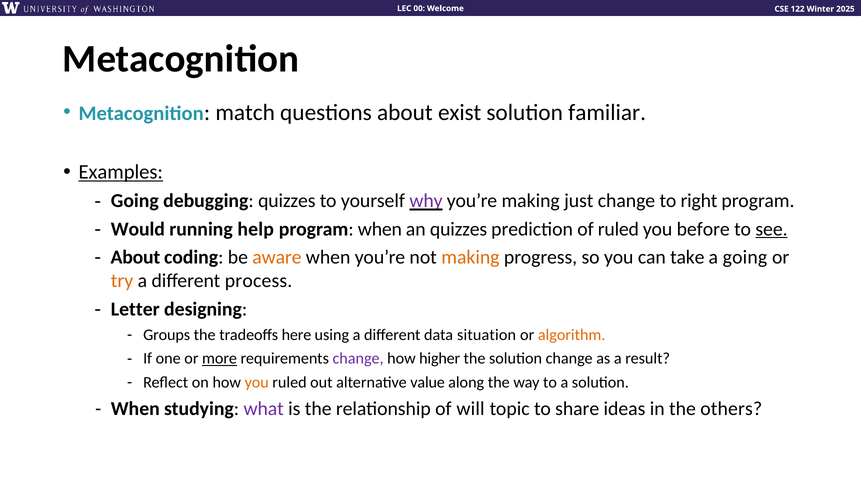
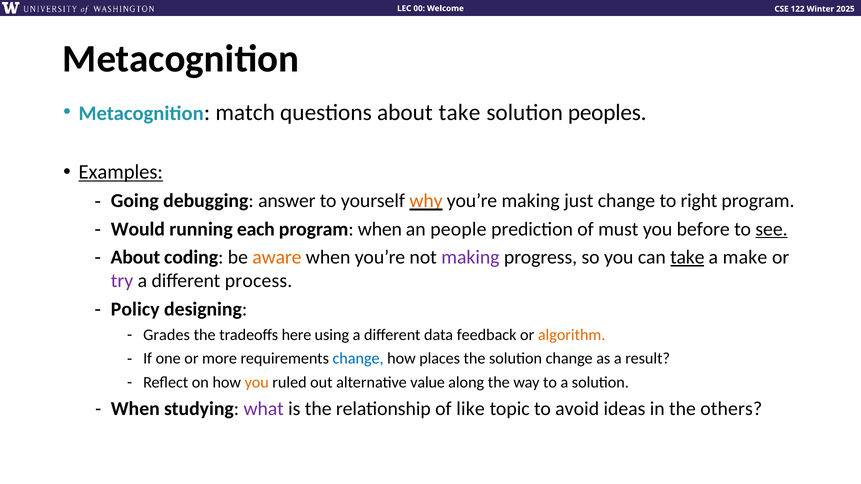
about exist: exist -> take
familiar: familiar -> peoples
debugging quizzes: quizzes -> answer
why colour: purple -> orange
help: help -> each
an quizzes: quizzes -> people
of ruled: ruled -> must
making at (470, 257) colour: orange -> purple
take at (687, 257) underline: none -> present
a going: going -> make
try colour: orange -> purple
Letter: Letter -> Policy
Groups: Groups -> Grades
situation: situation -> feedback
more underline: present -> none
change at (358, 359) colour: purple -> blue
higher: higher -> places
will: will -> like
share: share -> avoid
